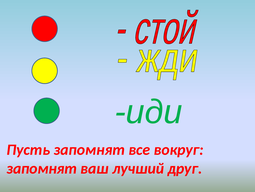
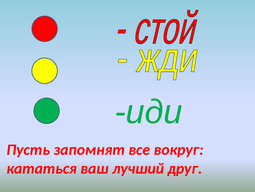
запомнят at (42, 168): запомнят -> кататься
